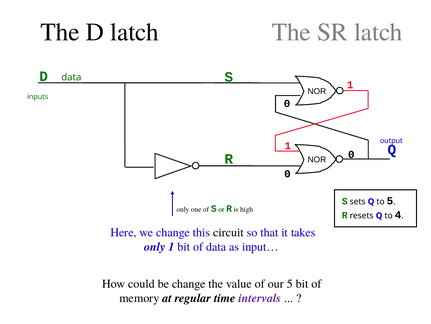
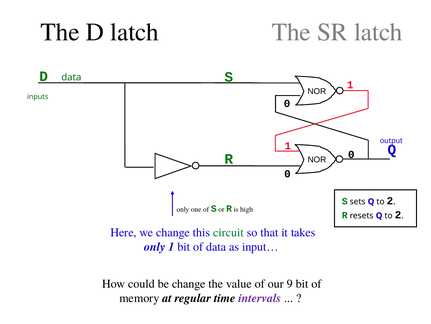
sets Q to 5: 5 -> 2
resets Q to 4: 4 -> 2
circuit colour: black -> green
our 5: 5 -> 9
